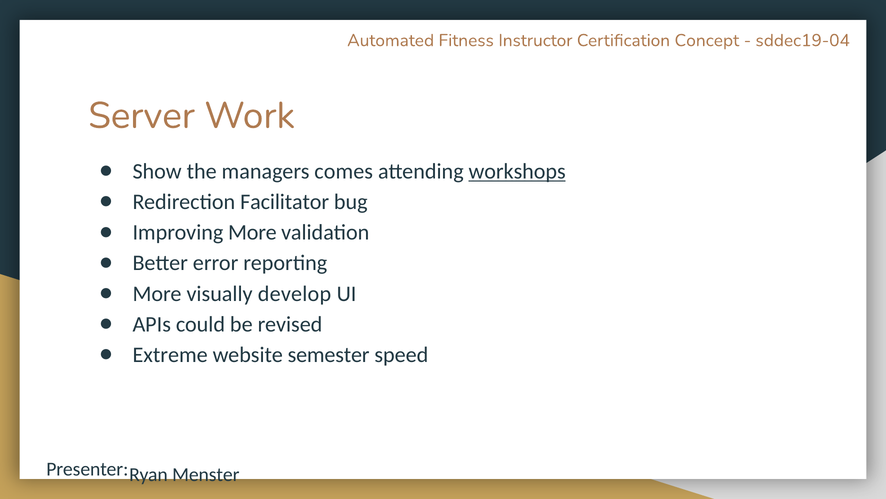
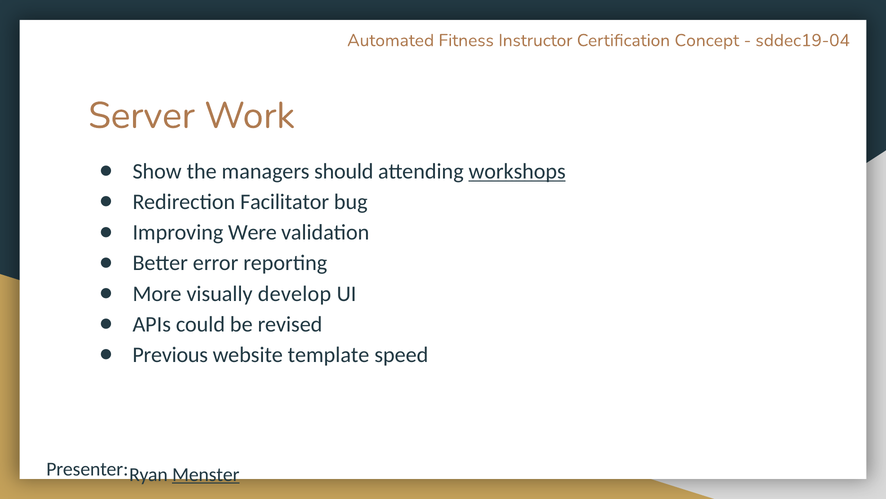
comes: comes -> should
Improving More: More -> Were
Extreme: Extreme -> Previous
semester: semester -> template
Menster underline: none -> present
